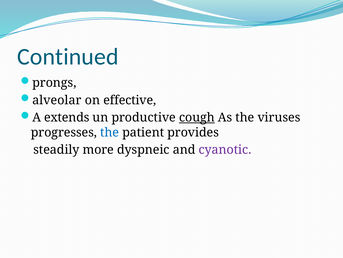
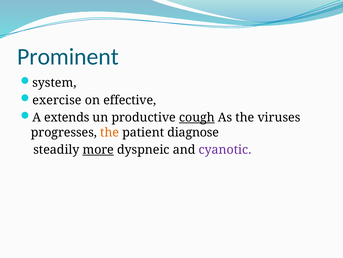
Continued: Continued -> Prominent
prongs: prongs -> system
alveolar: alveolar -> exercise
the at (110, 132) colour: blue -> orange
provides: provides -> diagnose
more underline: none -> present
